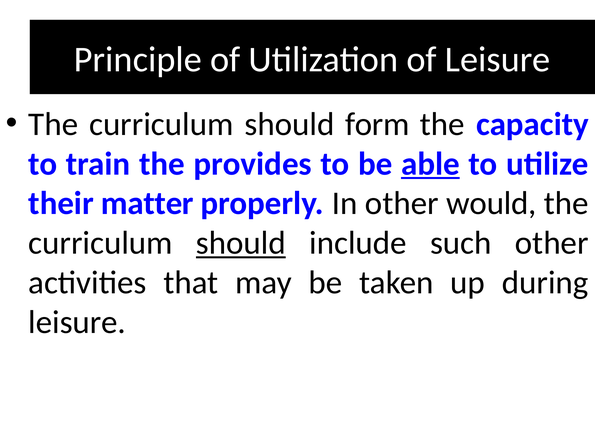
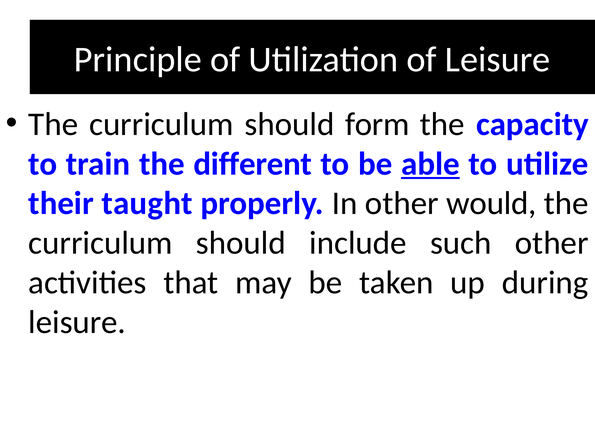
provides: provides -> different
matter: matter -> taught
should at (241, 243) underline: present -> none
